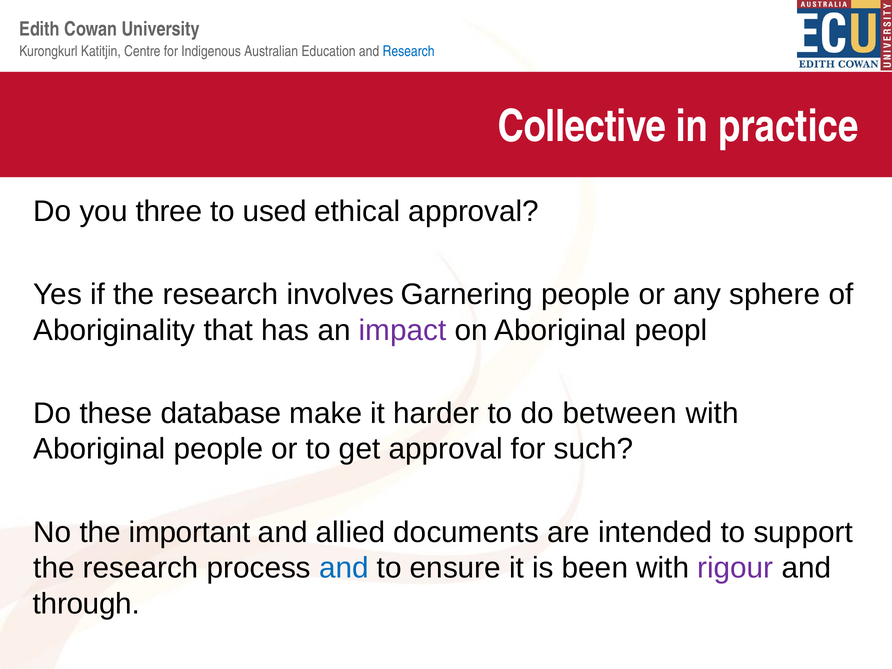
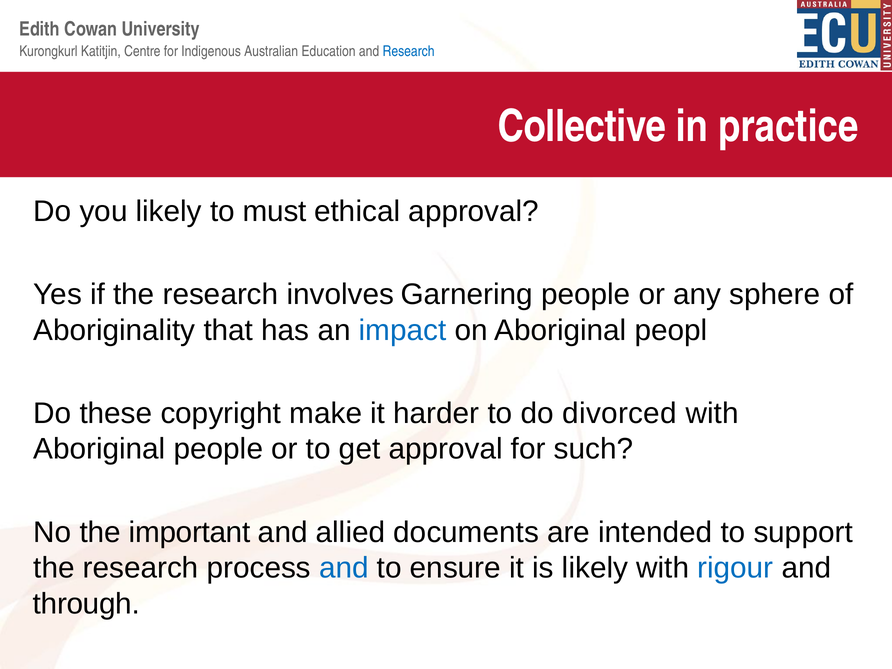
you three: three -> likely
used: used -> must
impact colour: purple -> blue
database: database -> copyright
between: between -> divorced
is been: been -> likely
rigour colour: purple -> blue
